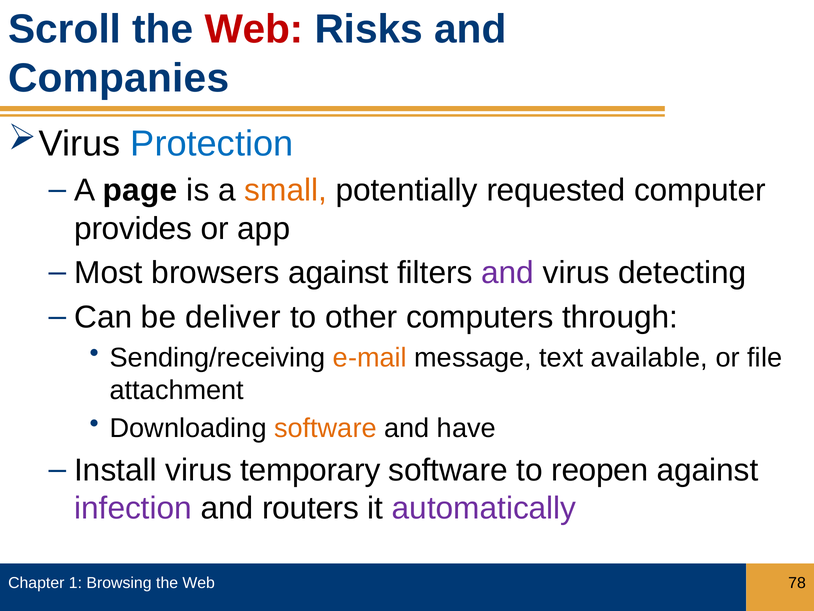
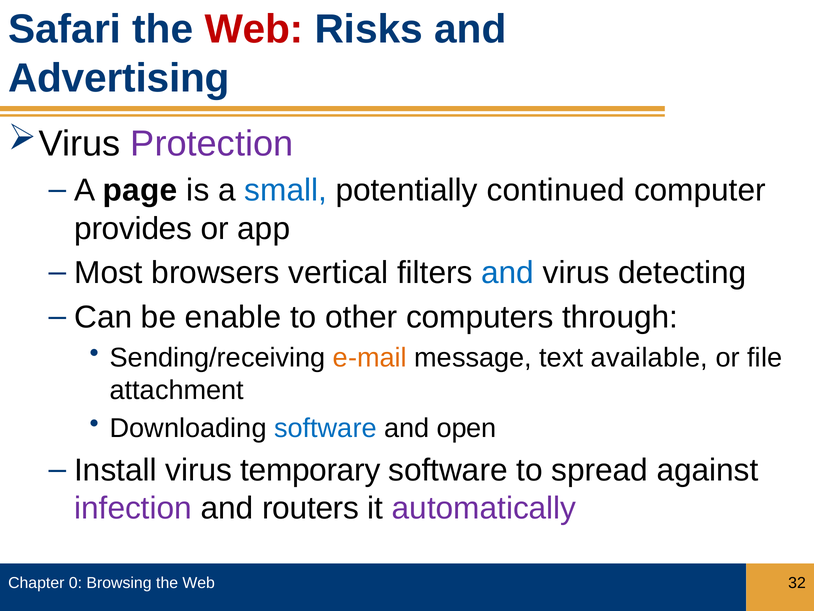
Scroll: Scroll -> Safari
Companies: Companies -> Advertising
Protection colour: blue -> purple
small colour: orange -> blue
requested: requested -> continued
browsers against: against -> vertical
and at (508, 273) colour: purple -> blue
deliver: deliver -> enable
software at (325, 428) colour: orange -> blue
have: have -> open
reopen: reopen -> spread
1: 1 -> 0
78: 78 -> 32
